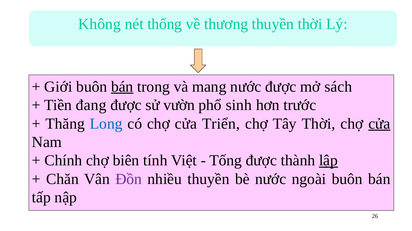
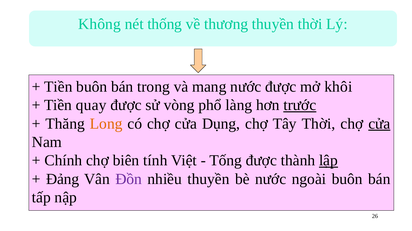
Giới at (58, 87): Giới -> Tiền
bán at (122, 87) underline: present -> none
sách: sách -> khôi
đang: đang -> quay
vườn: vườn -> vòng
sinh: sinh -> làng
trước underline: none -> present
Long colour: blue -> orange
Triển: Triển -> Dụng
Chăn: Chăn -> Đảng
